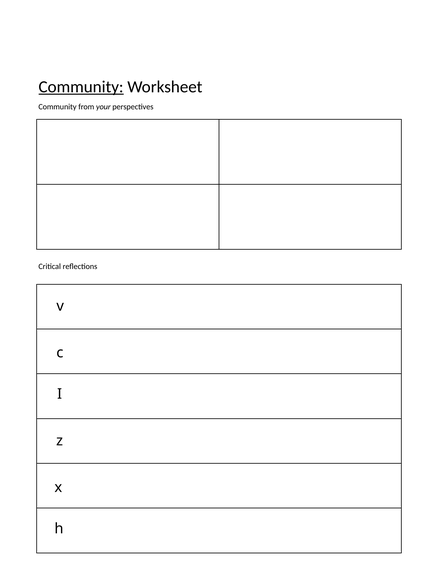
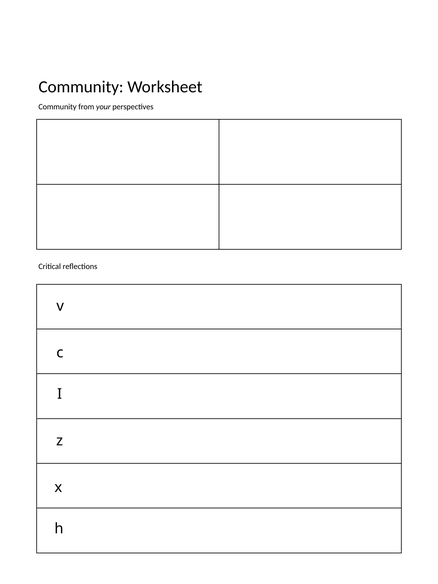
Community at (81, 87) underline: present -> none
